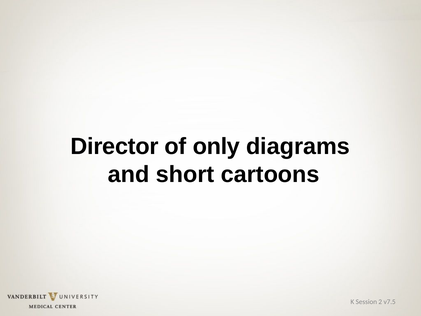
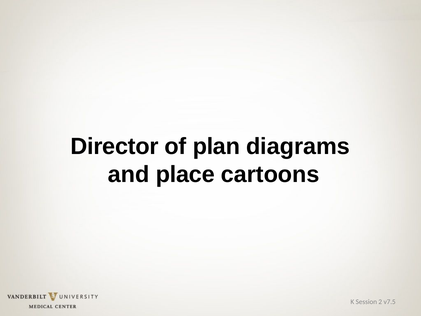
only: only -> plan
short: short -> place
